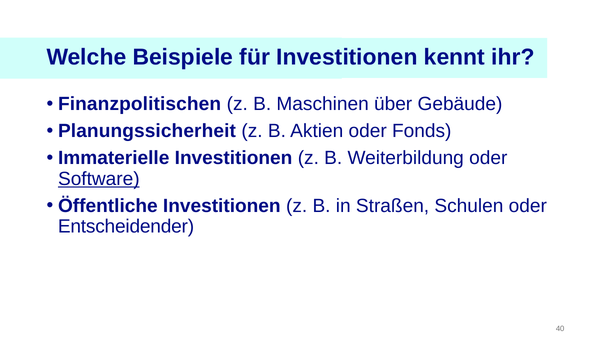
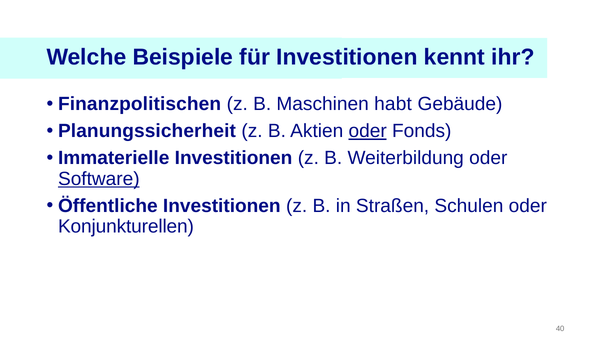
über: über -> habt
oder at (368, 131) underline: none -> present
Entscheidender: Entscheidender -> Konjunkturellen
